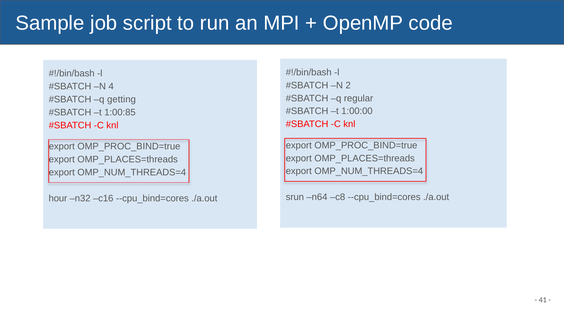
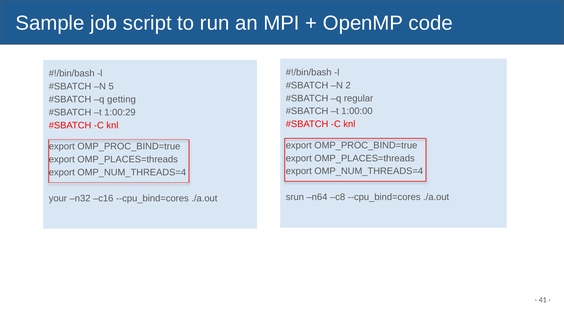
4: 4 -> 5
1:00:85: 1:00:85 -> 1:00:29
hour: hour -> your
